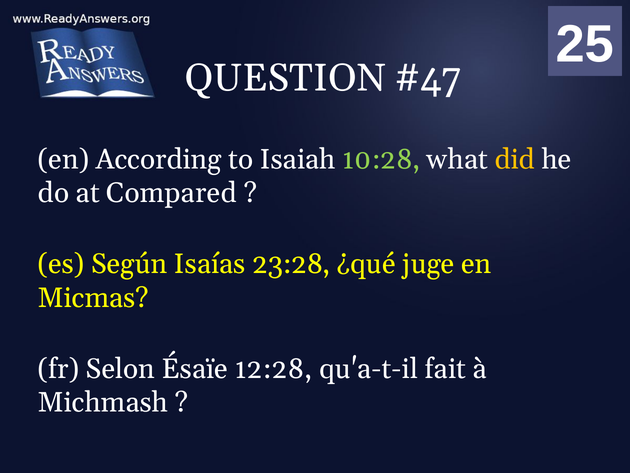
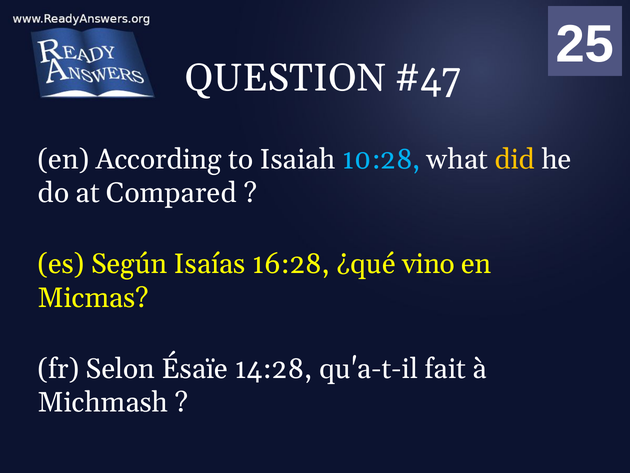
10:28 colour: light green -> light blue
23:28: 23:28 -> 16:28
juge: juge -> vino
12:28: 12:28 -> 14:28
